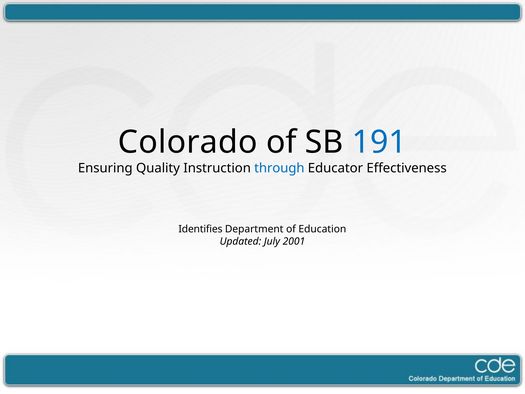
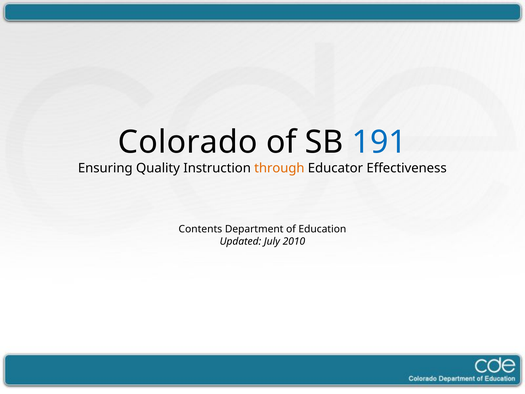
through colour: blue -> orange
Identifies: Identifies -> Contents
2001: 2001 -> 2010
